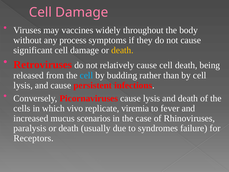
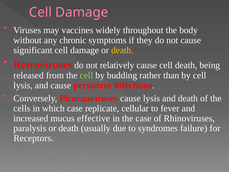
process: process -> chronic
cell at (86, 75) colour: light blue -> light green
which vivo: vivo -> case
viremia: viremia -> cellular
scenarios: scenarios -> effective
